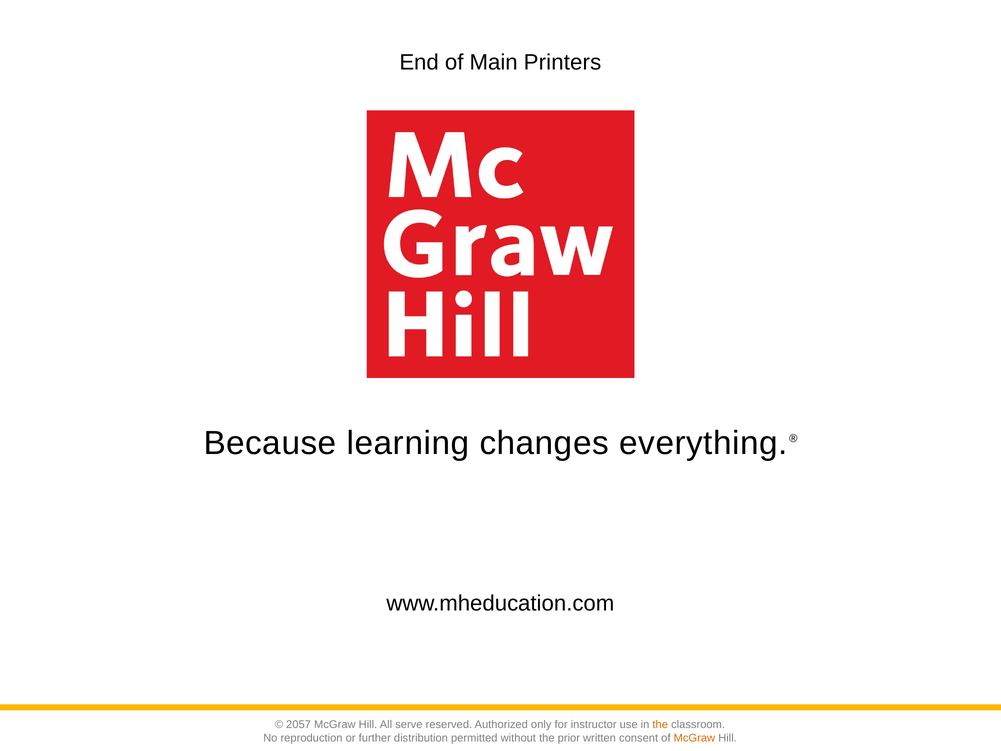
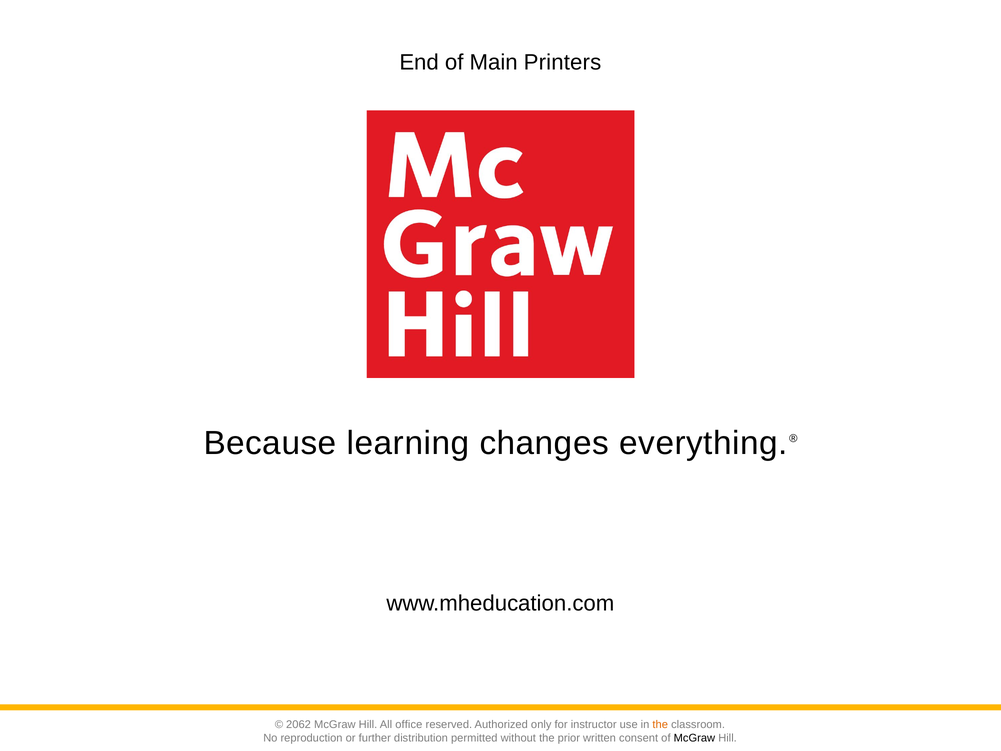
2057: 2057 -> 2062
serve: serve -> office
McGraw at (694, 738) colour: orange -> black
